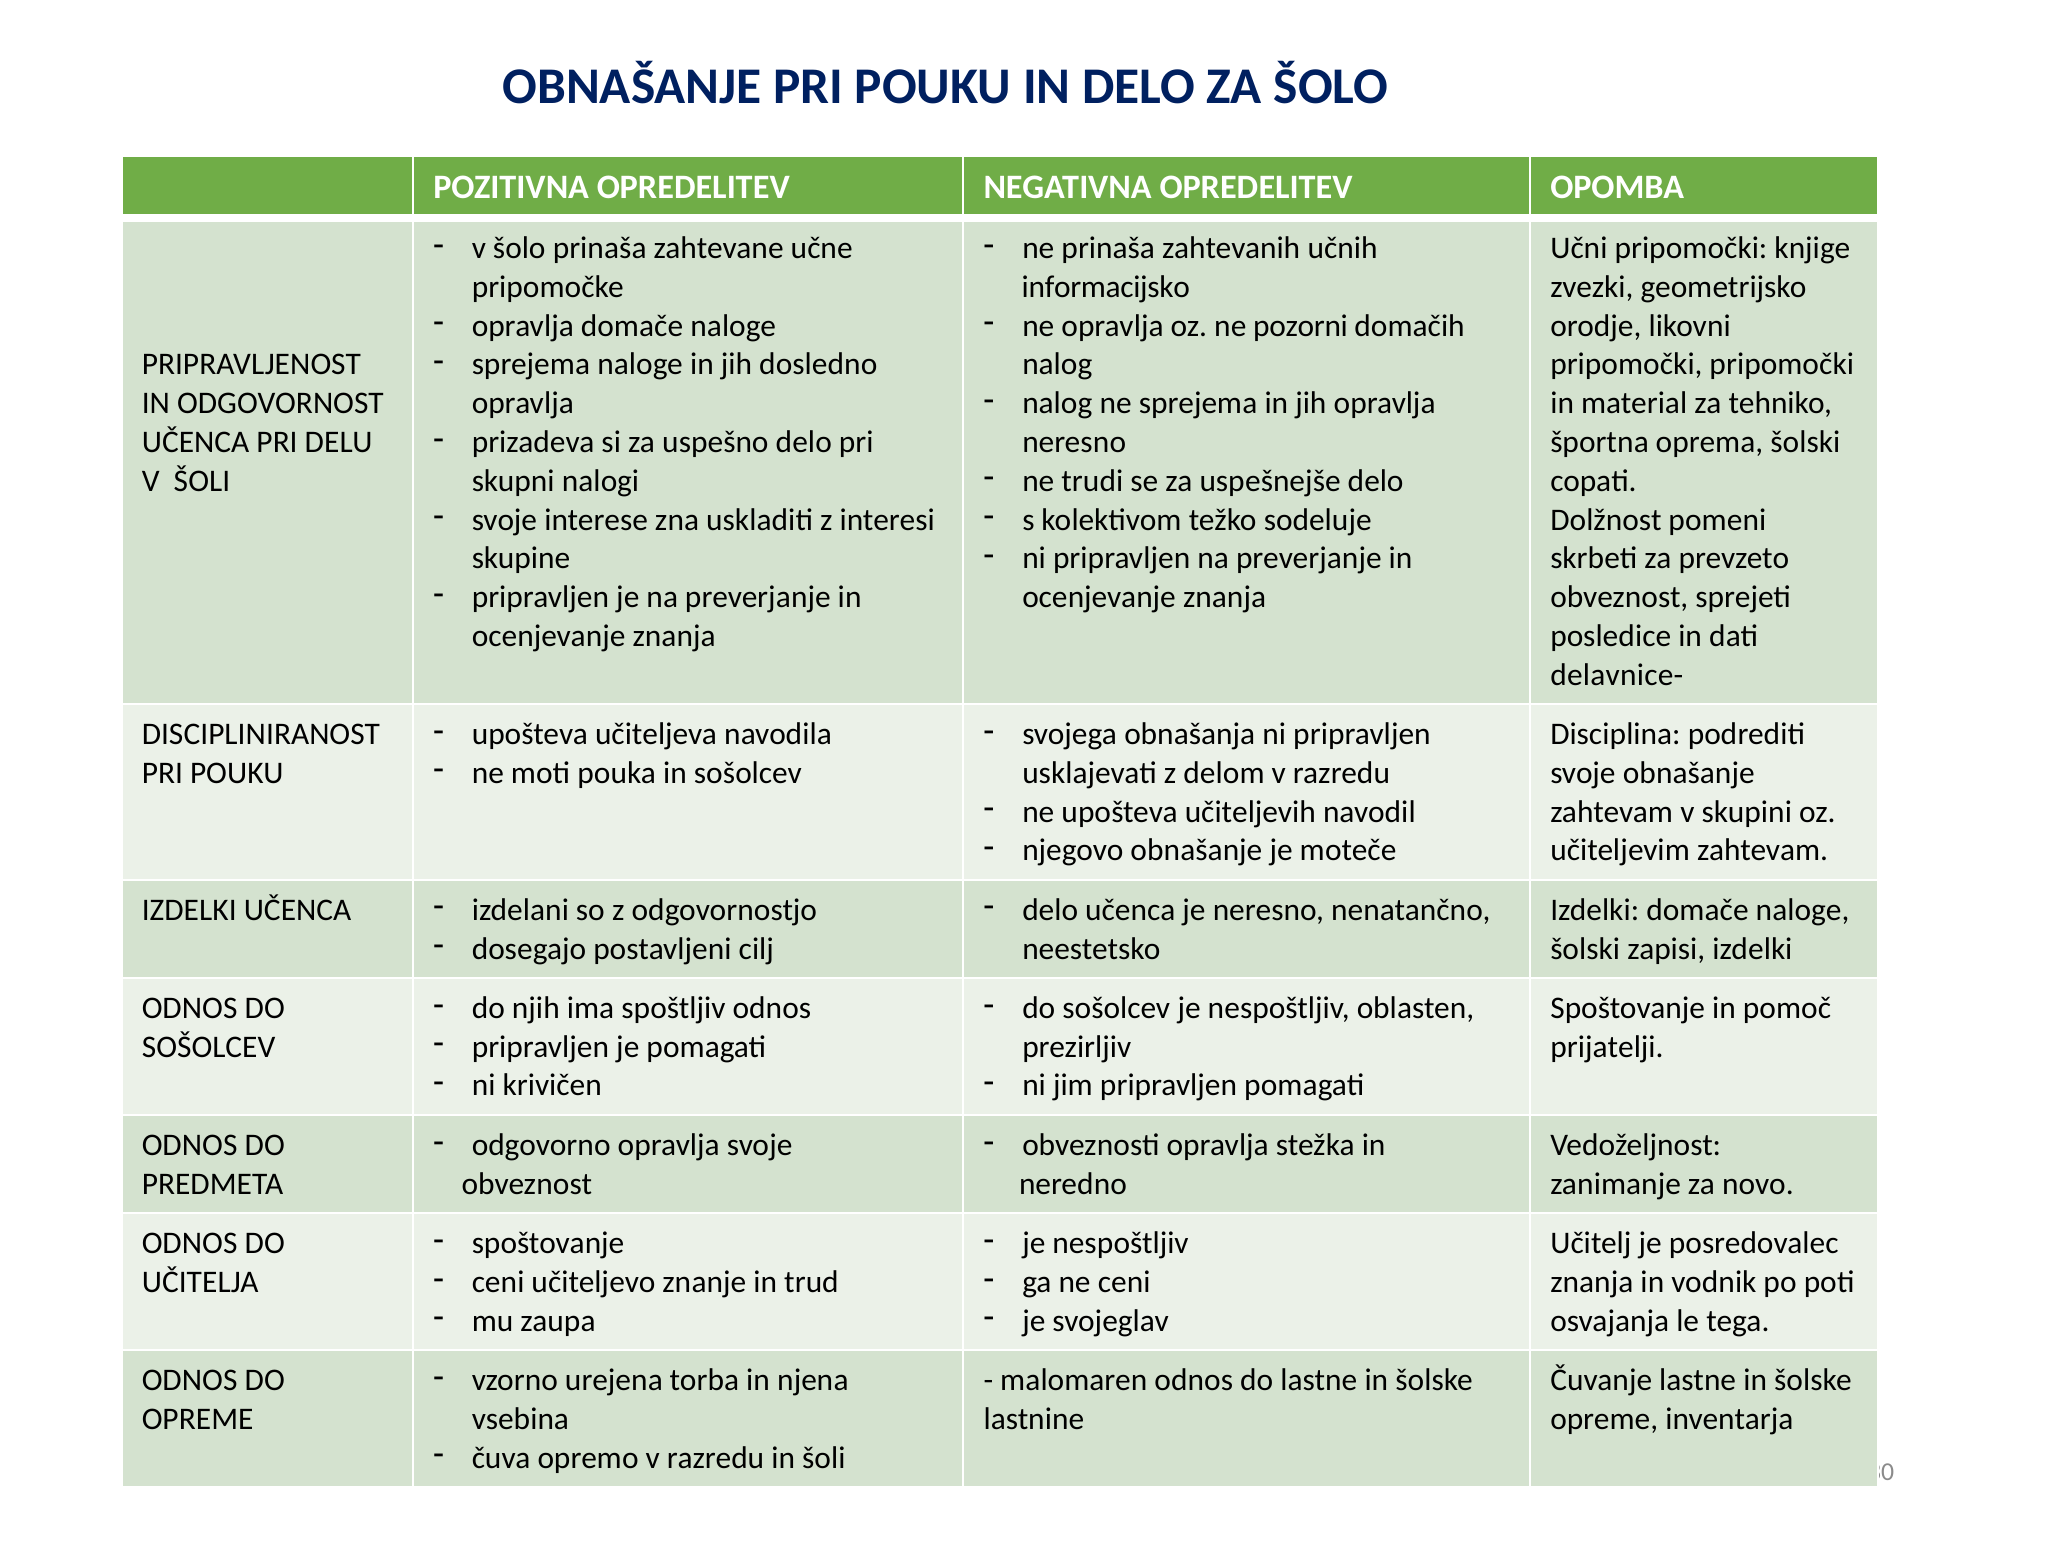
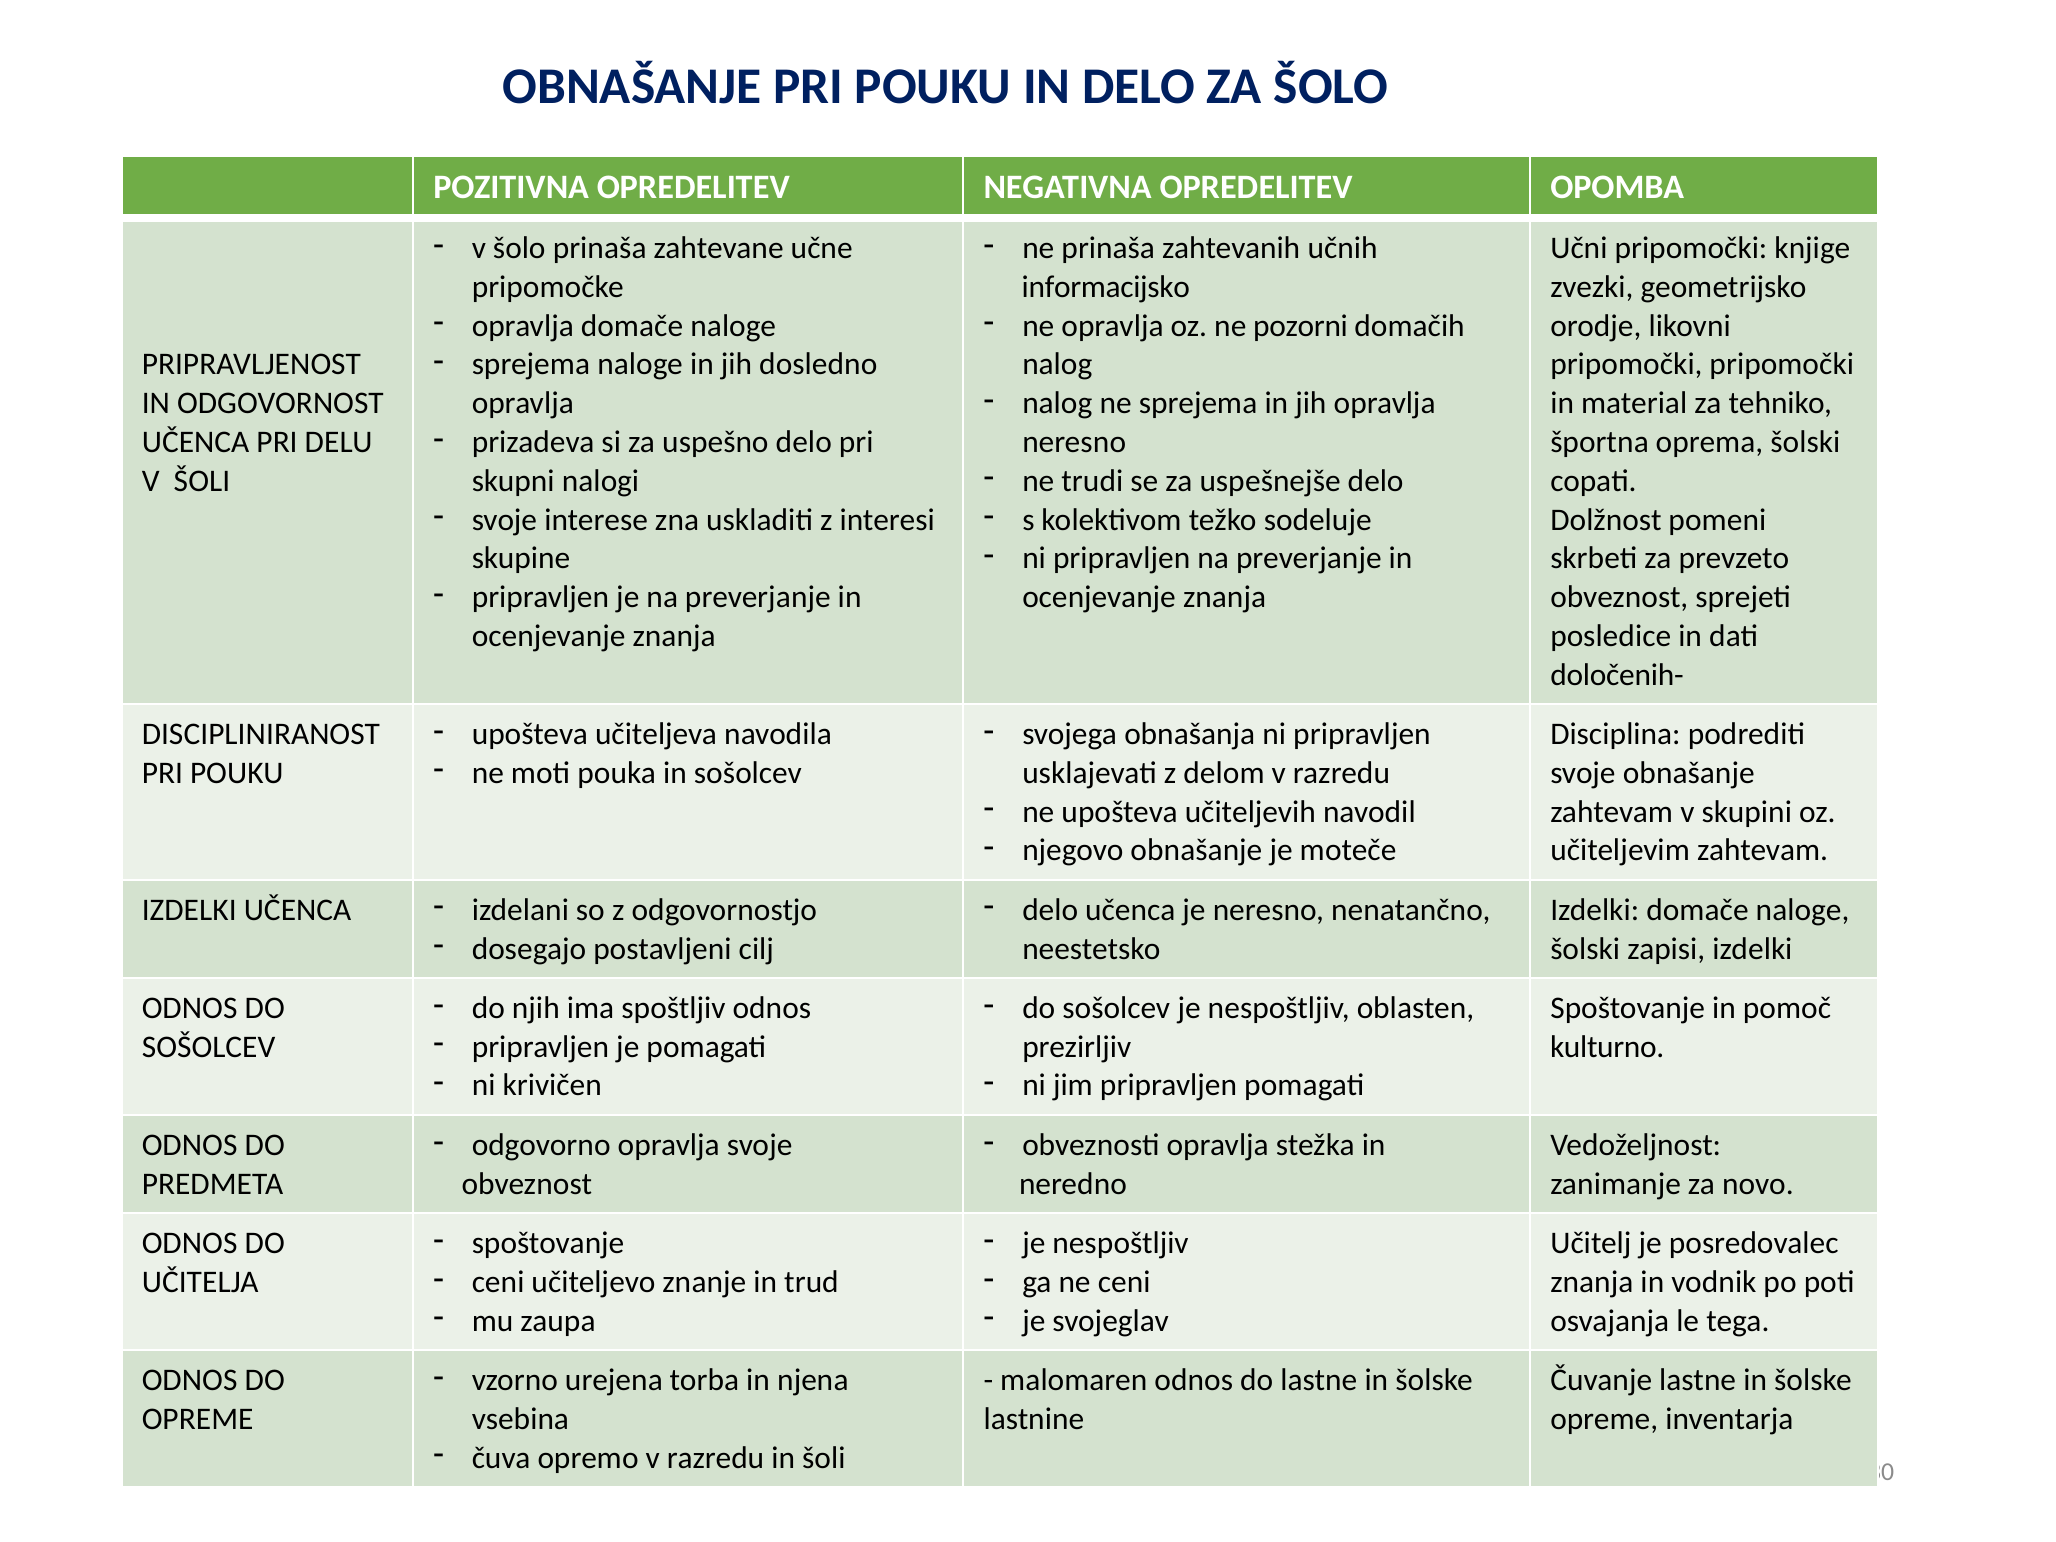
delavnice-: delavnice- -> določenih-
prijatelji: prijatelji -> kulturno
